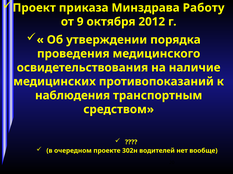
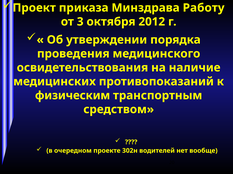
9: 9 -> 3
наблюдения: наблюдения -> физическим
